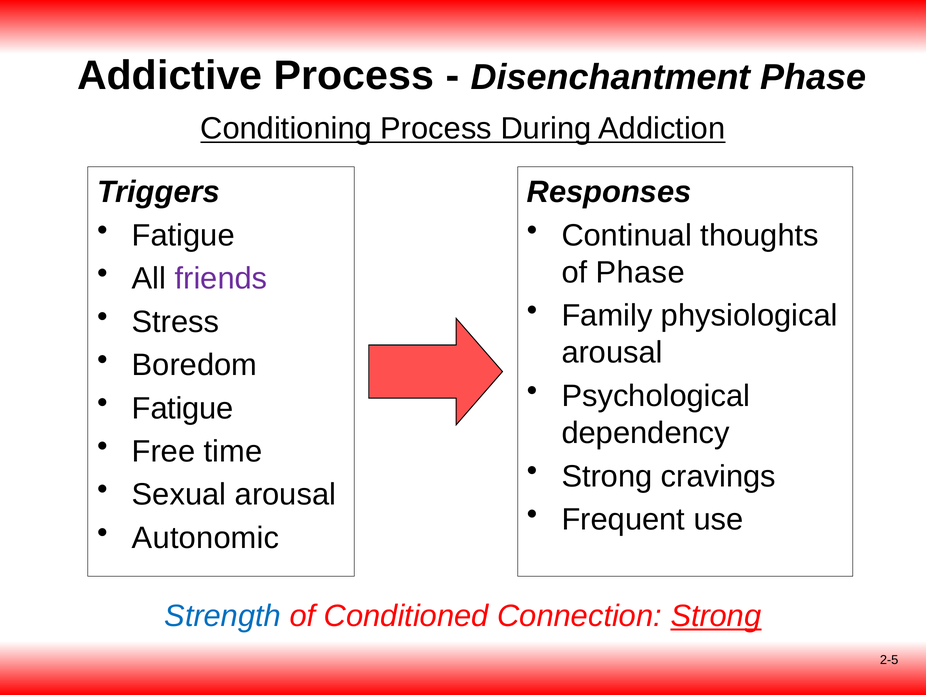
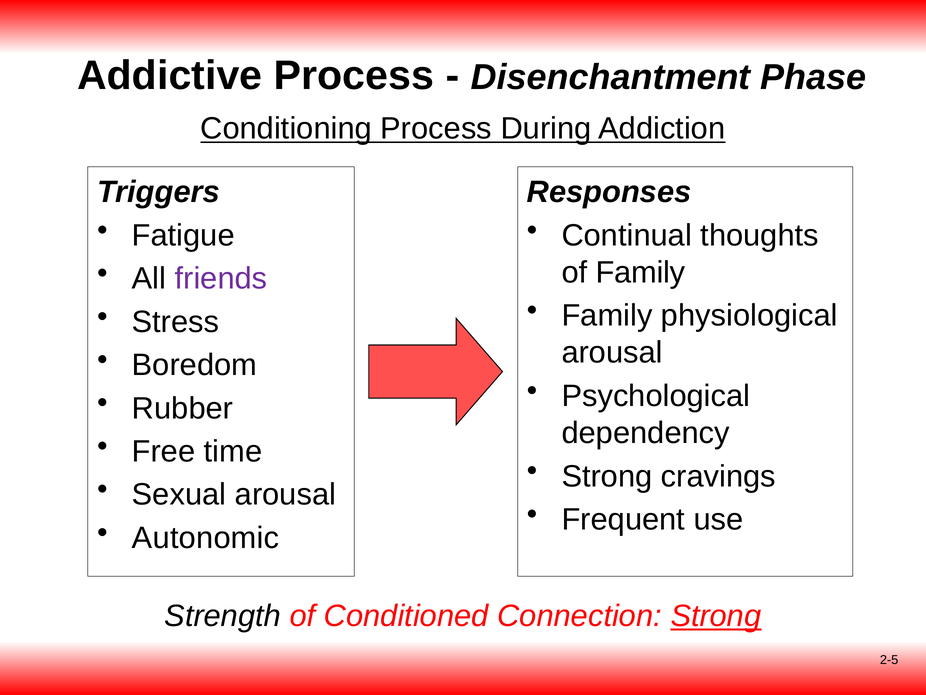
of Phase: Phase -> Family
Fatigue at (183, 408): Fatigue -> Rubber
Strength colour: blue -> black
